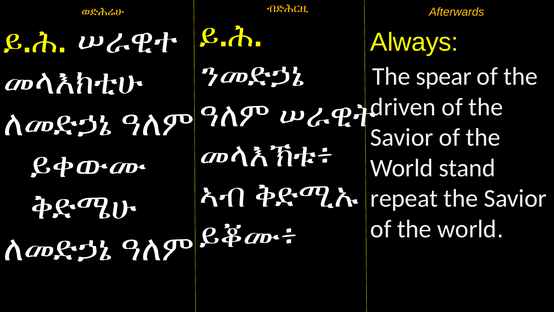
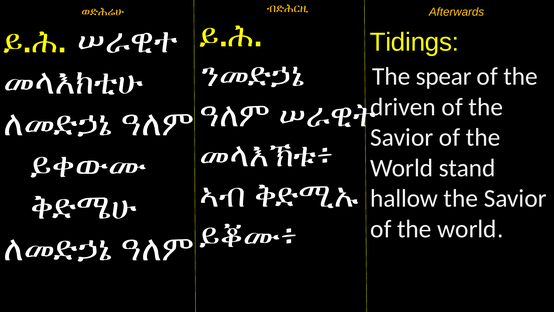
Always: Always -> Tidings
repeat: repeat -> hallow
